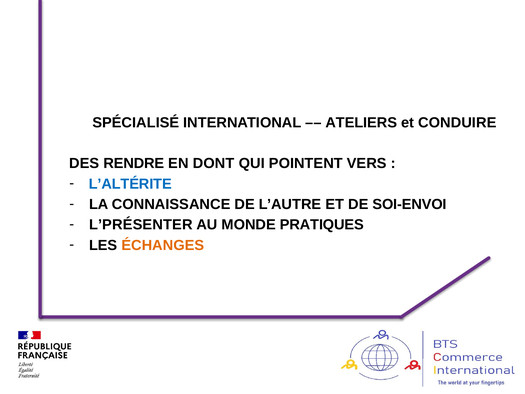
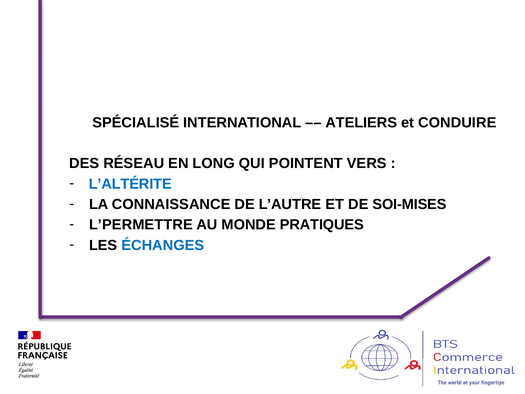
RENDRE: RENDRE -> RÉSEAU
DONT: DONT -> LONG
SOI-ENVOI: SOI-ENVOI -> SOI-MISES
L’PRÉSENTER: L’PRÉSENTER -> L’PERMETTRE
ÉCHANGES colour: orange -> blue
